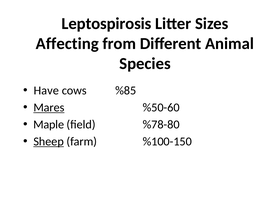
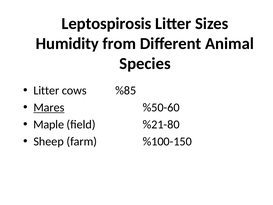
Affecting: Affecting -> Humidity
Have at (46, 90): Have -> Litter
%78-80: %78-80 -> %21-80
Sheep underline: present -> none
